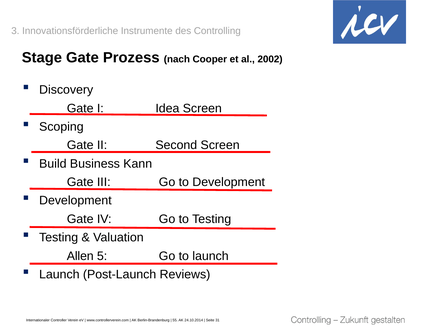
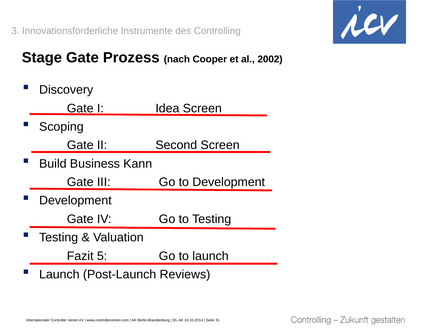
Allen: Allen -> Fazit
